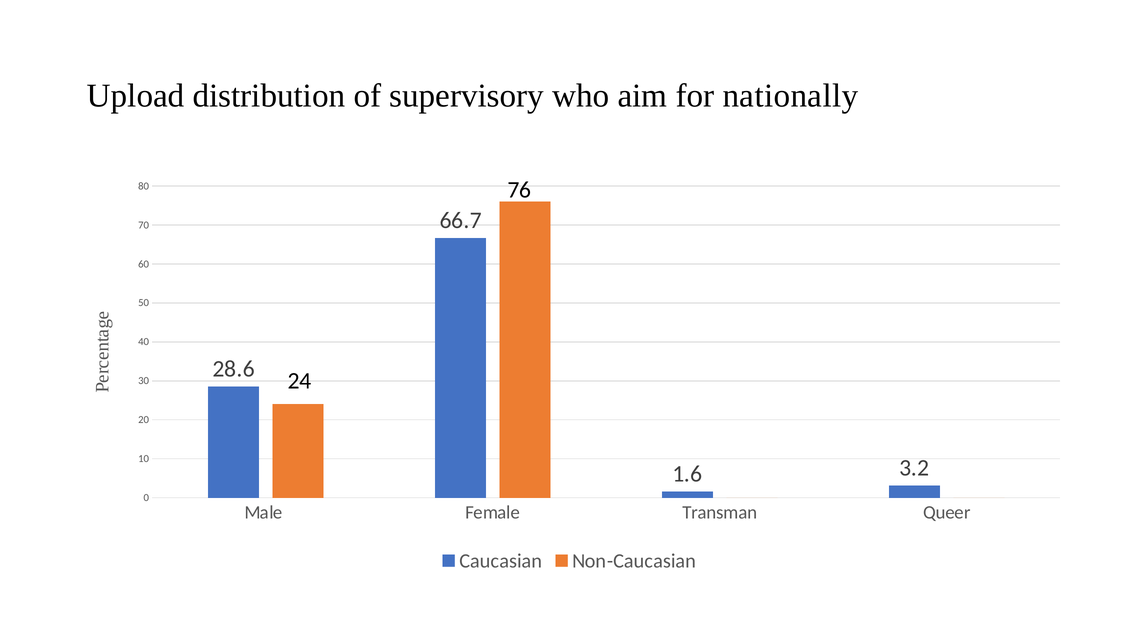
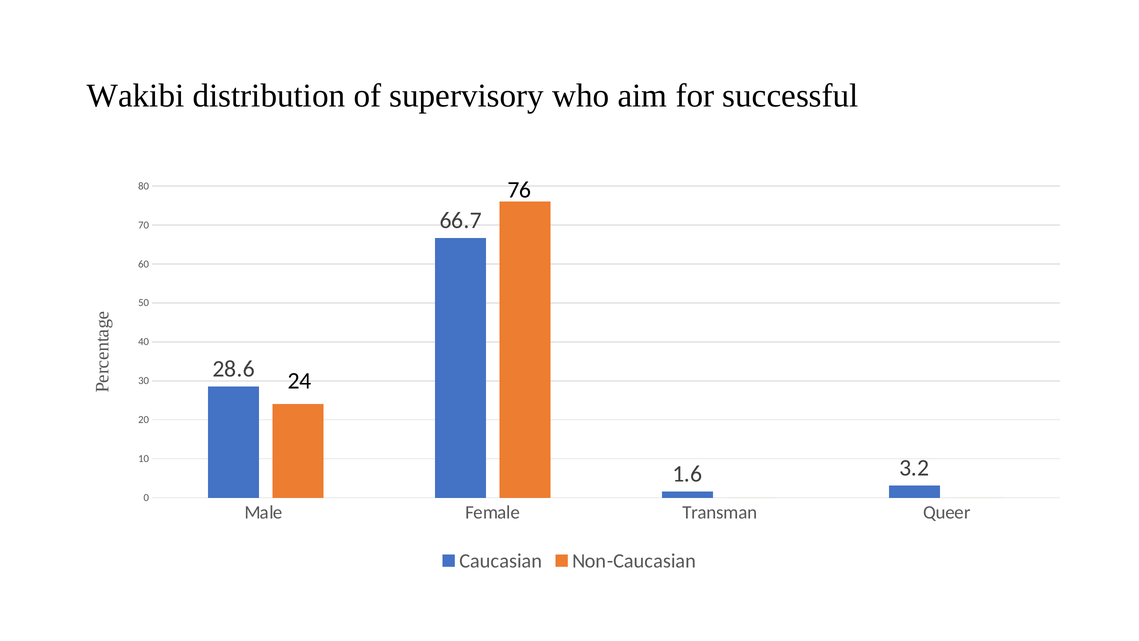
Upload: Upload -> Wakibi
nationally: nationally -> successful
